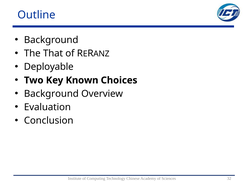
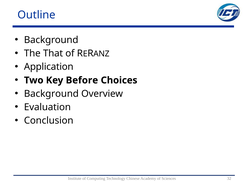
Deployable: Deployable -> Application
Known: Known -> Before
